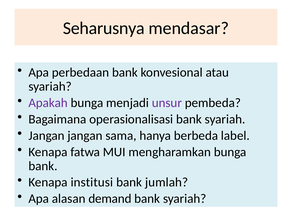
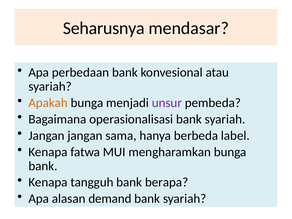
Apakah colour: purple -> orange
institusi: institusi -> tangguh
jumlah: jumlah -> berapa
